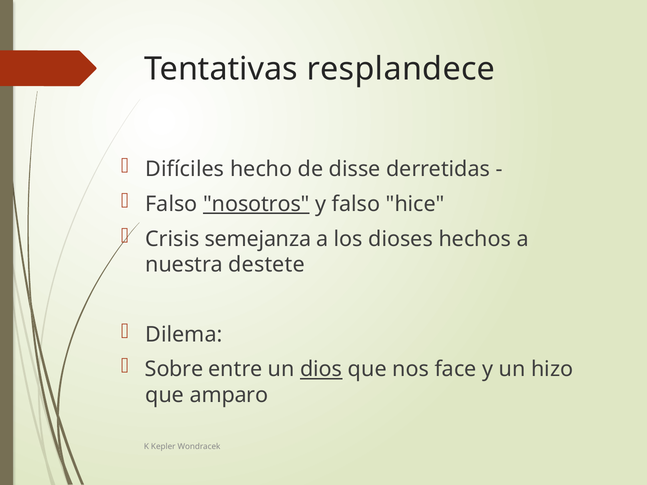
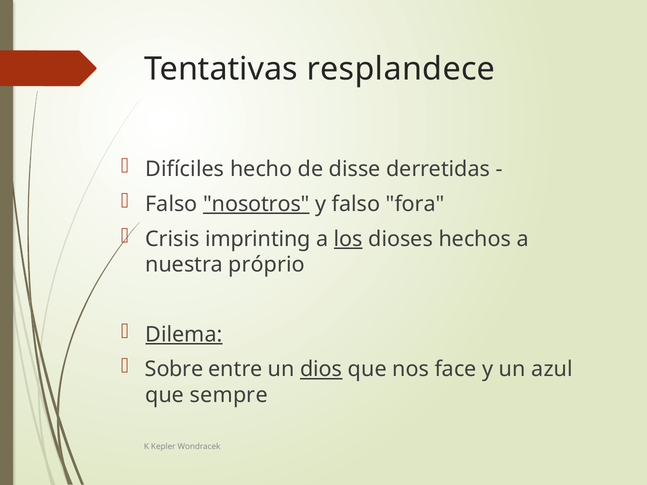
hice: hice -> fora
semejanza: semejanza -> imprinting
los underline: none -> present
destete: destete -> próprio
Dilema underline: none -> present
hizo: hizo -> azul
amparo: amparo -> sempre
